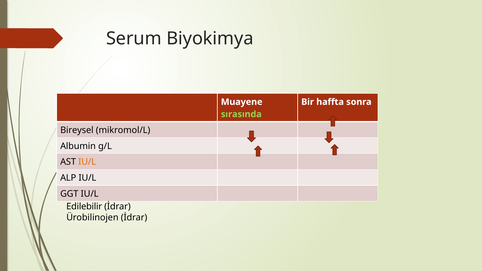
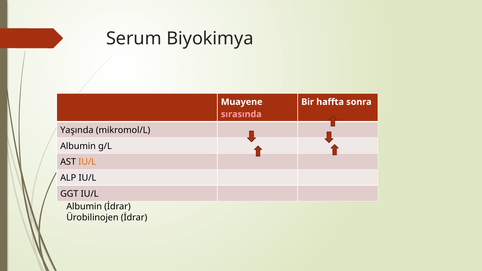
sırasında colour: light green -> pink
Bireysel: Bireysel -> Yaşında
Edilebilir at (84, 207): Edilebilir -> Albumin
